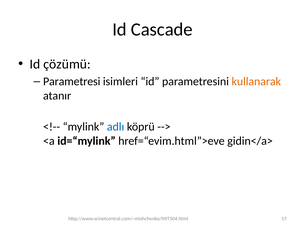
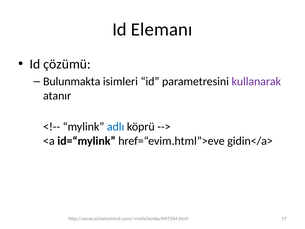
Cascade: Cascade -> Elemanı
Parametresi: Parametresi -> Bulunmakta
kullanarak colour: orange -> purple
